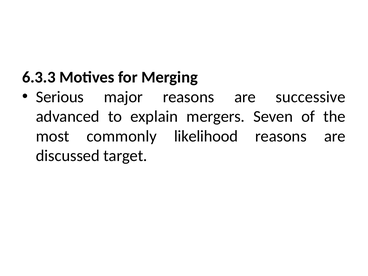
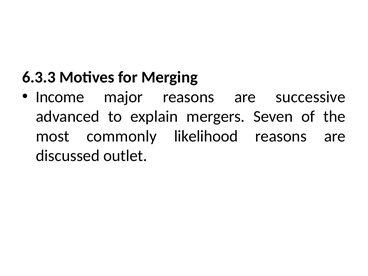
Serious: Serious -> Income
target: target -> outlet
